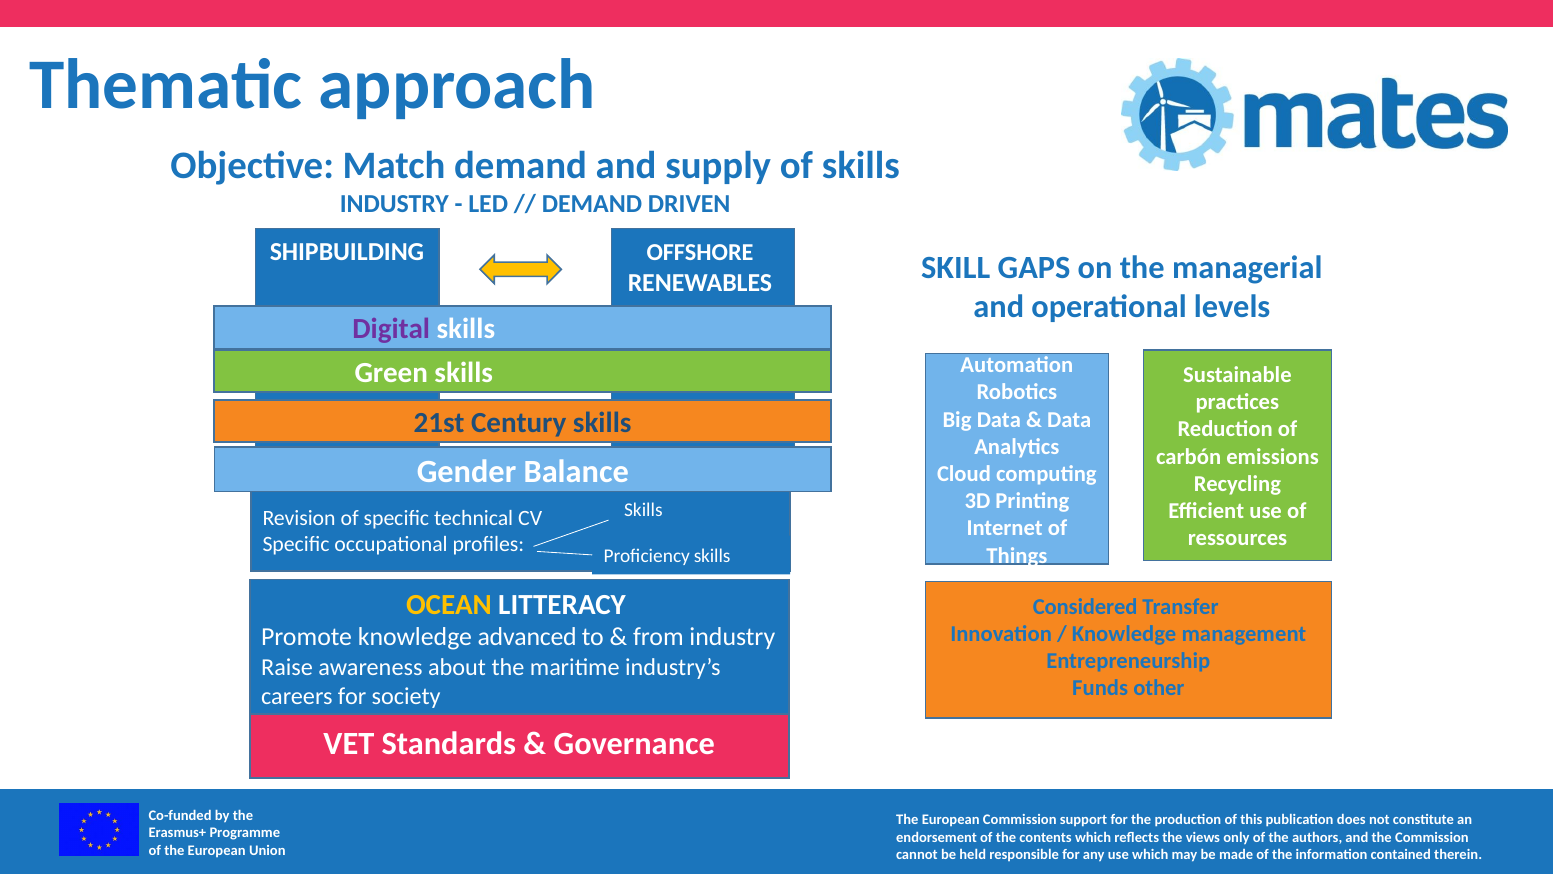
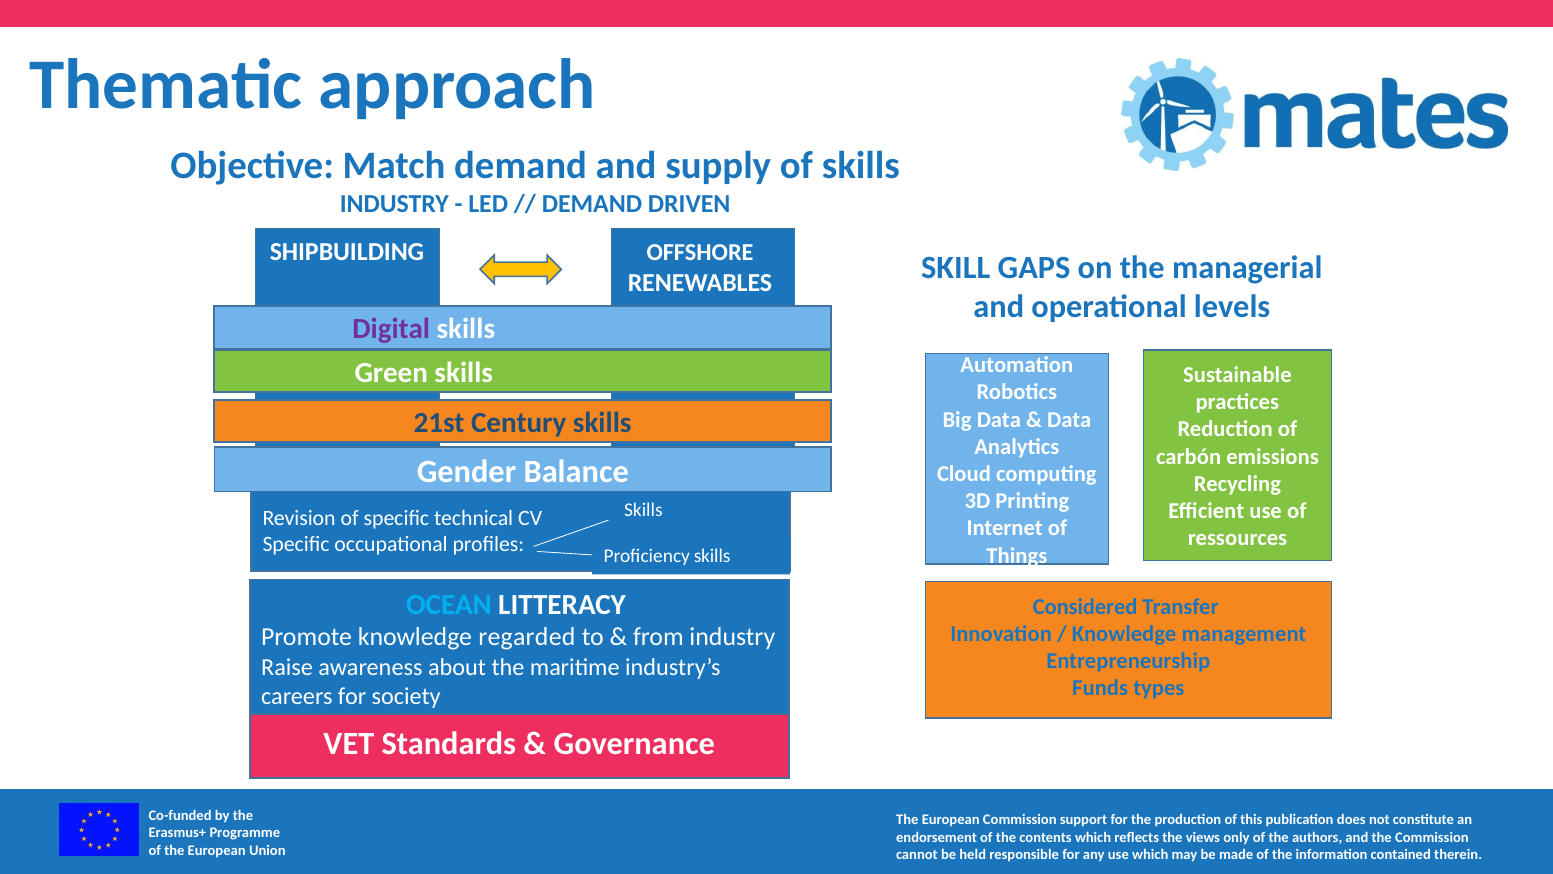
OCEAN colour: yellow -> light blue
advanced: advanced -> regarded
other: other -> types
